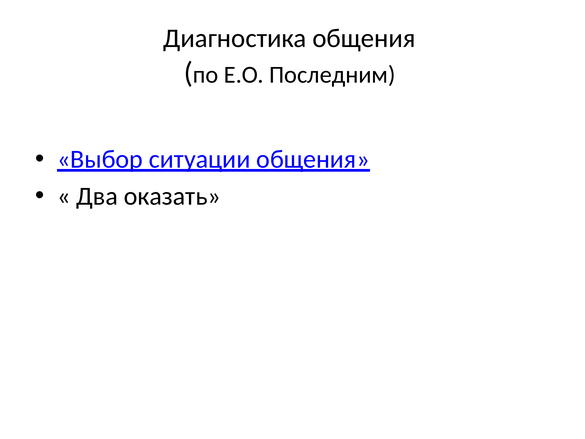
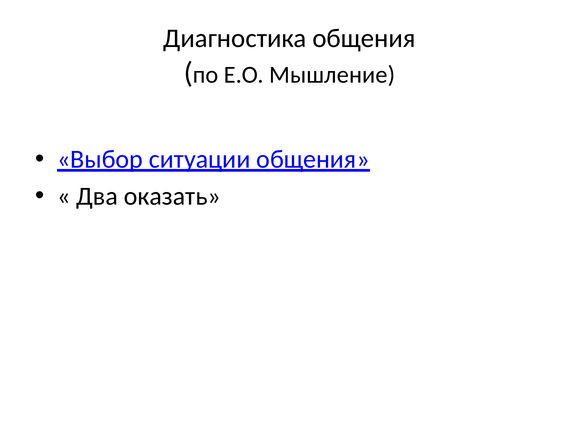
Последним: Последним -> Мышление
